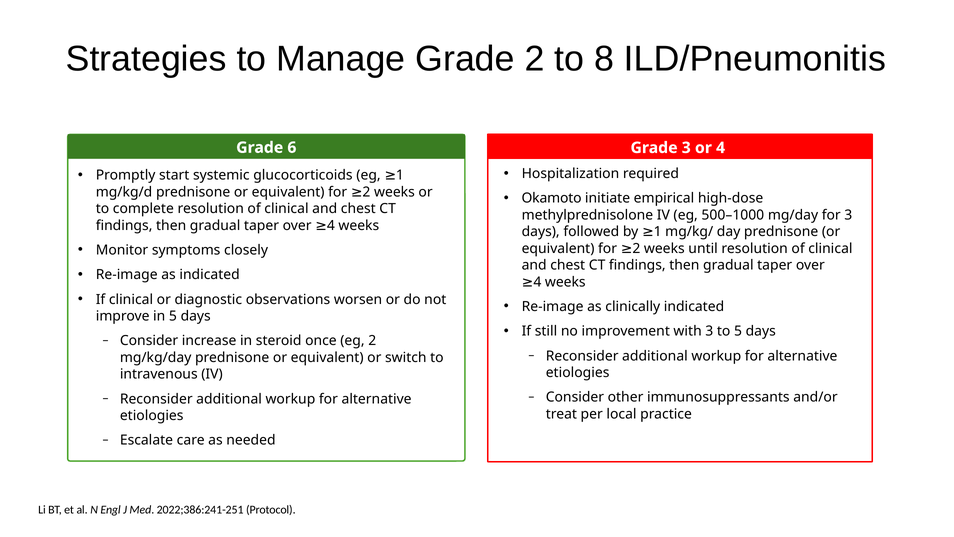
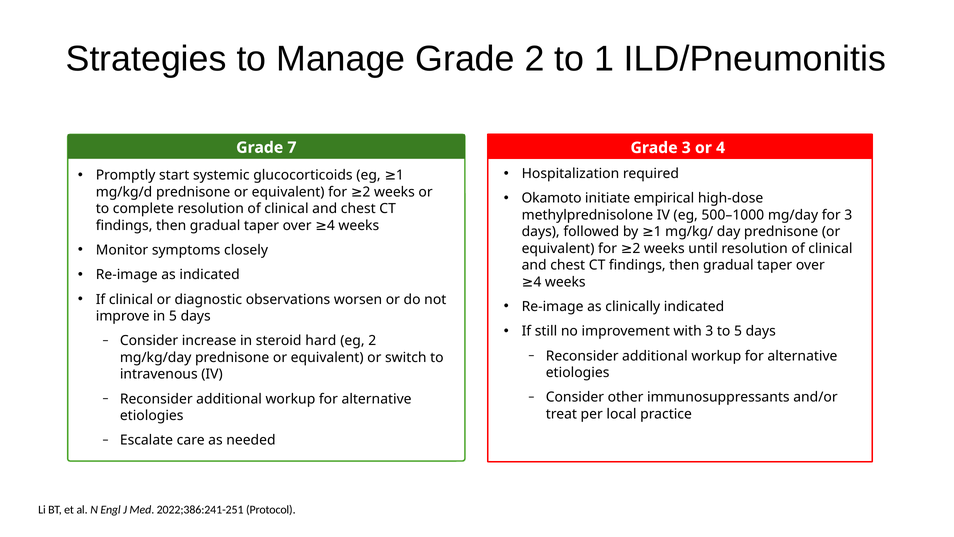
to 8: 8 -> 1
6: 6 -> 7
once: once -> hard
